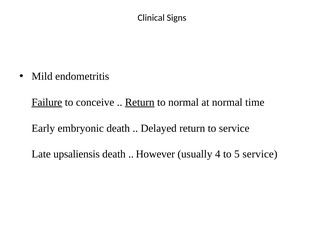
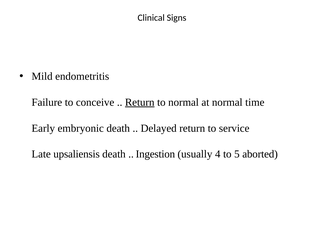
Failure underline: present -> none
However: However -> Ingestion
5 service: service -> aborted
